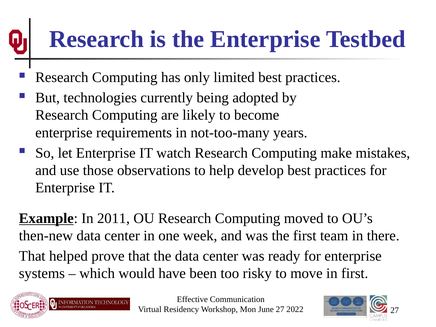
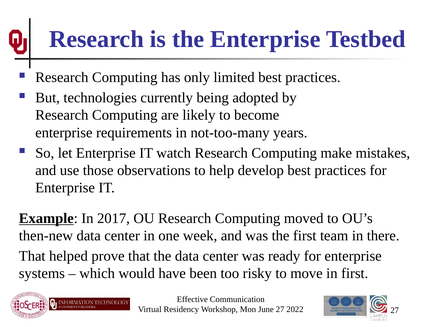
2011: 2011 -> 2017
